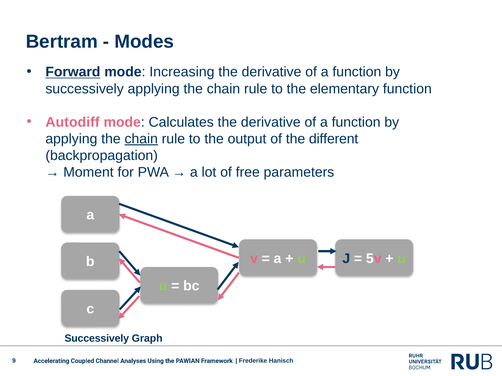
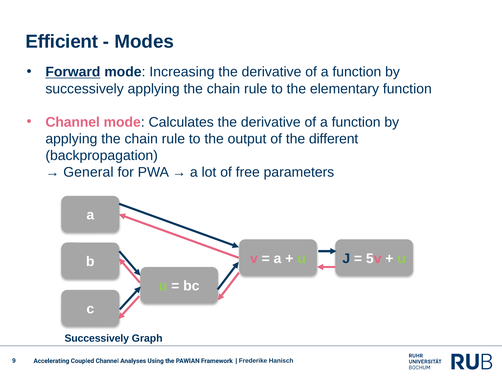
Bertram: Bertram -> Efficient
Autodiff at (73, 122): Autodiff -> Channel
chain at (141, 139) underline: present -> none
Moment: Moment -> General
